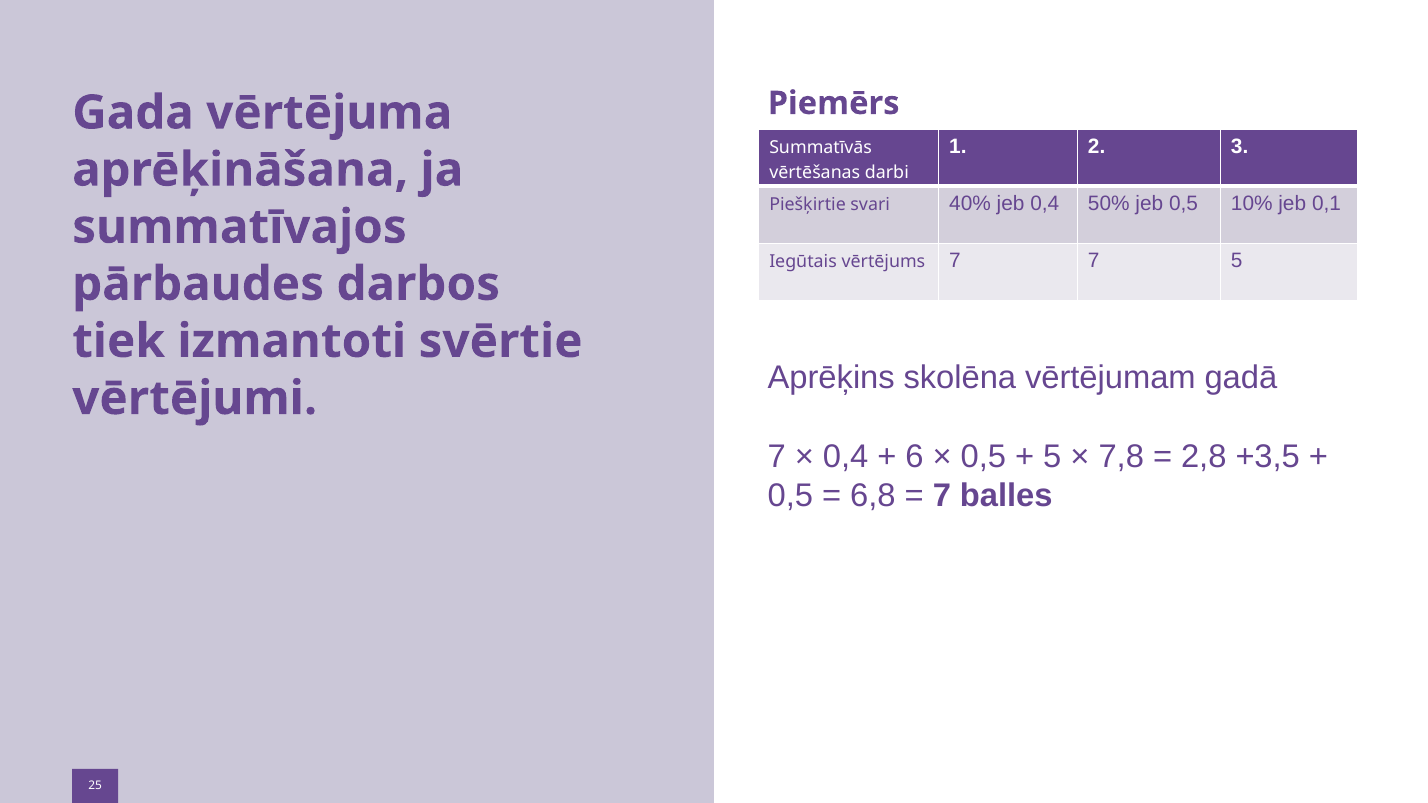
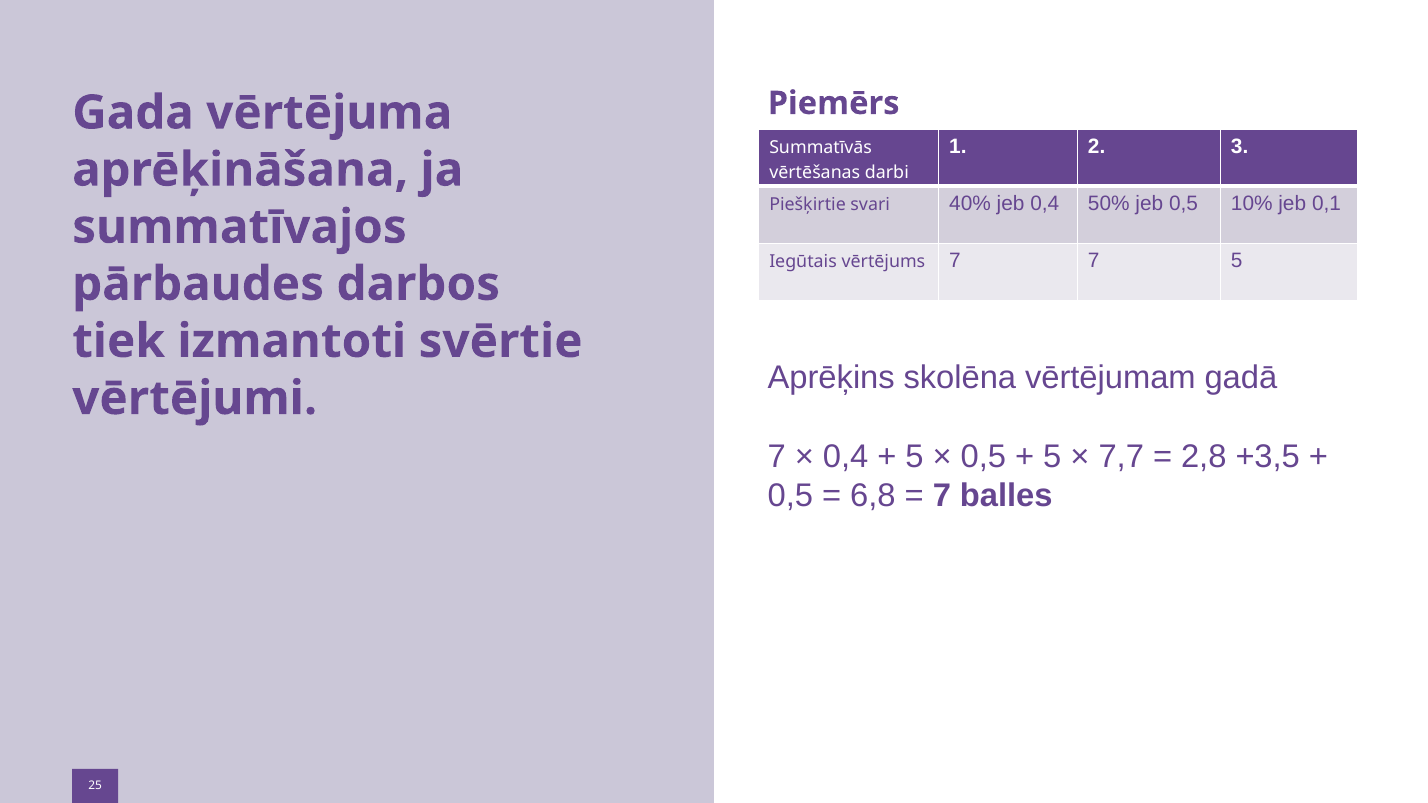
6 at (915, 457): 6 -> 5
7,8: 7,8 -> 7,7
